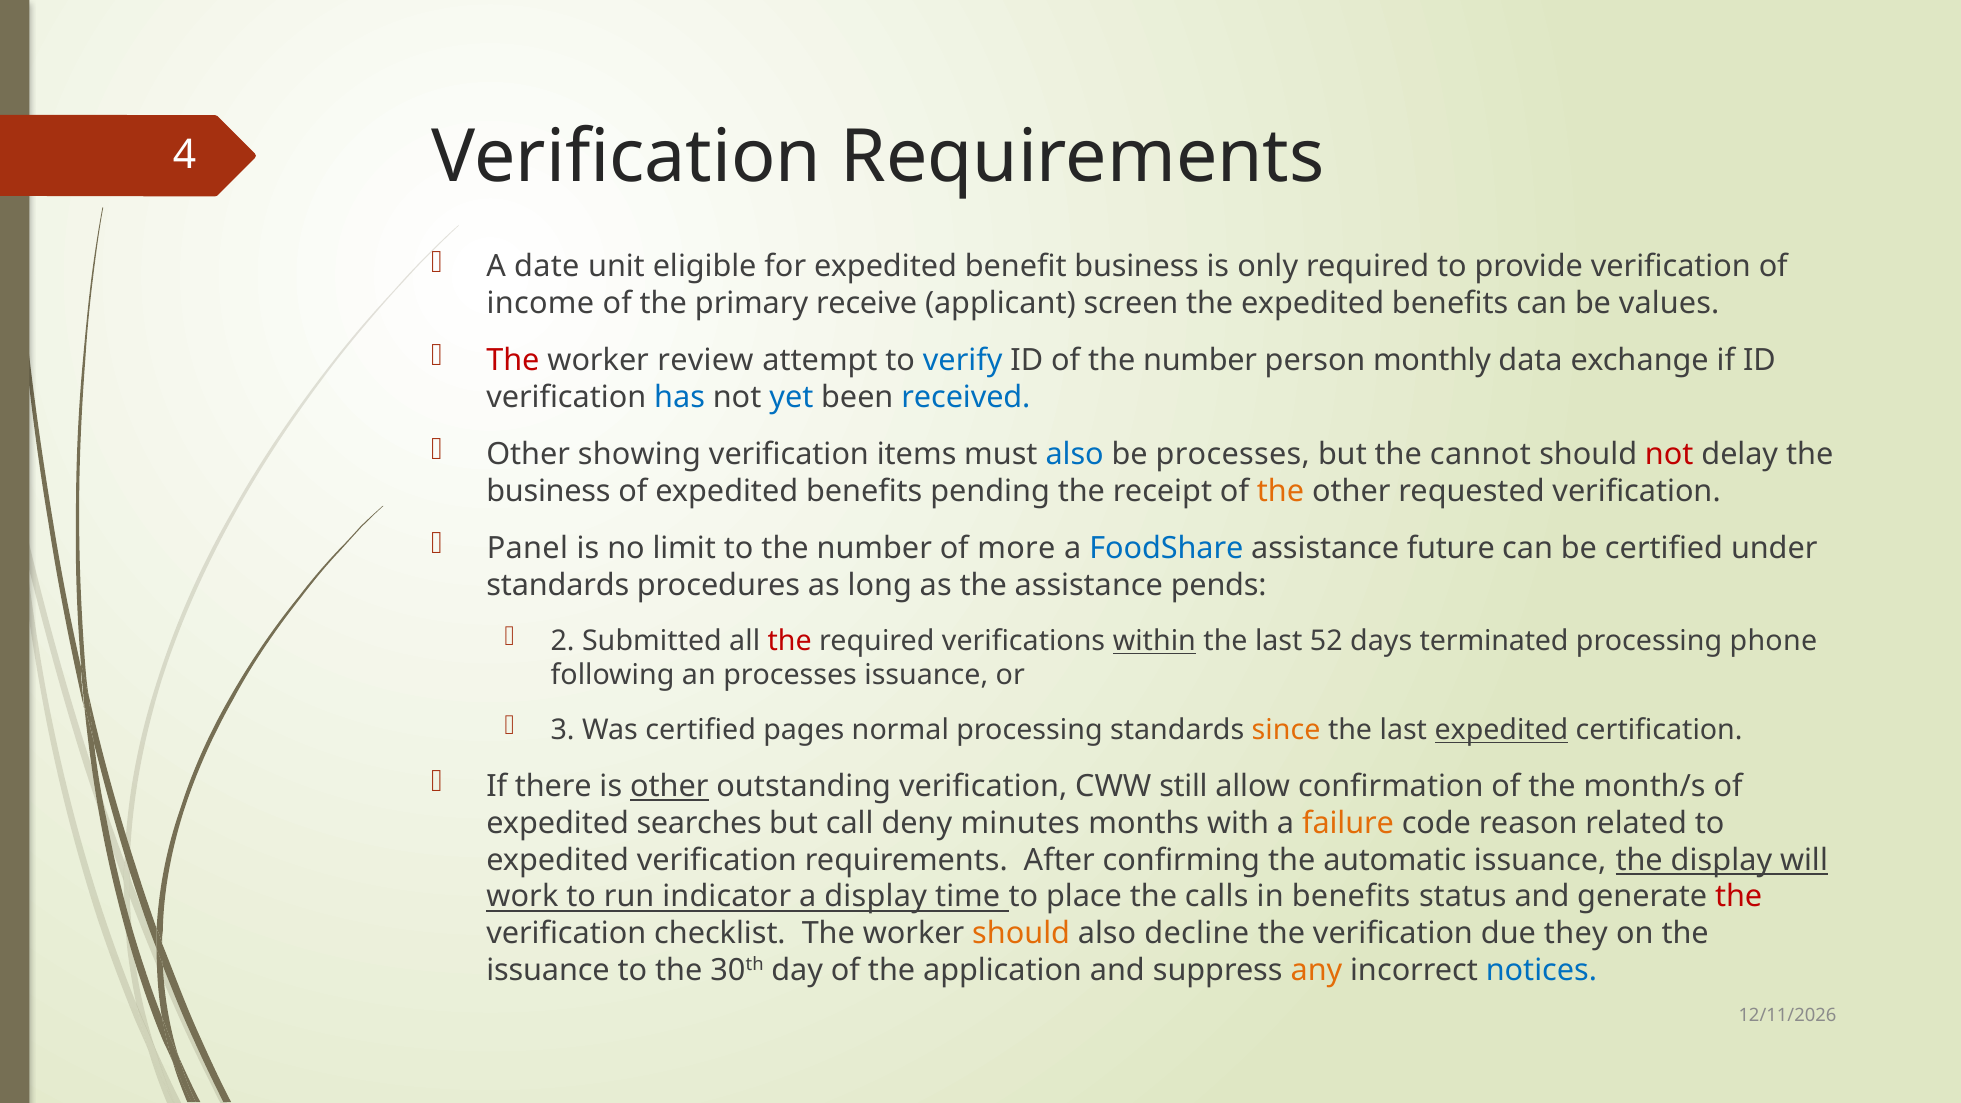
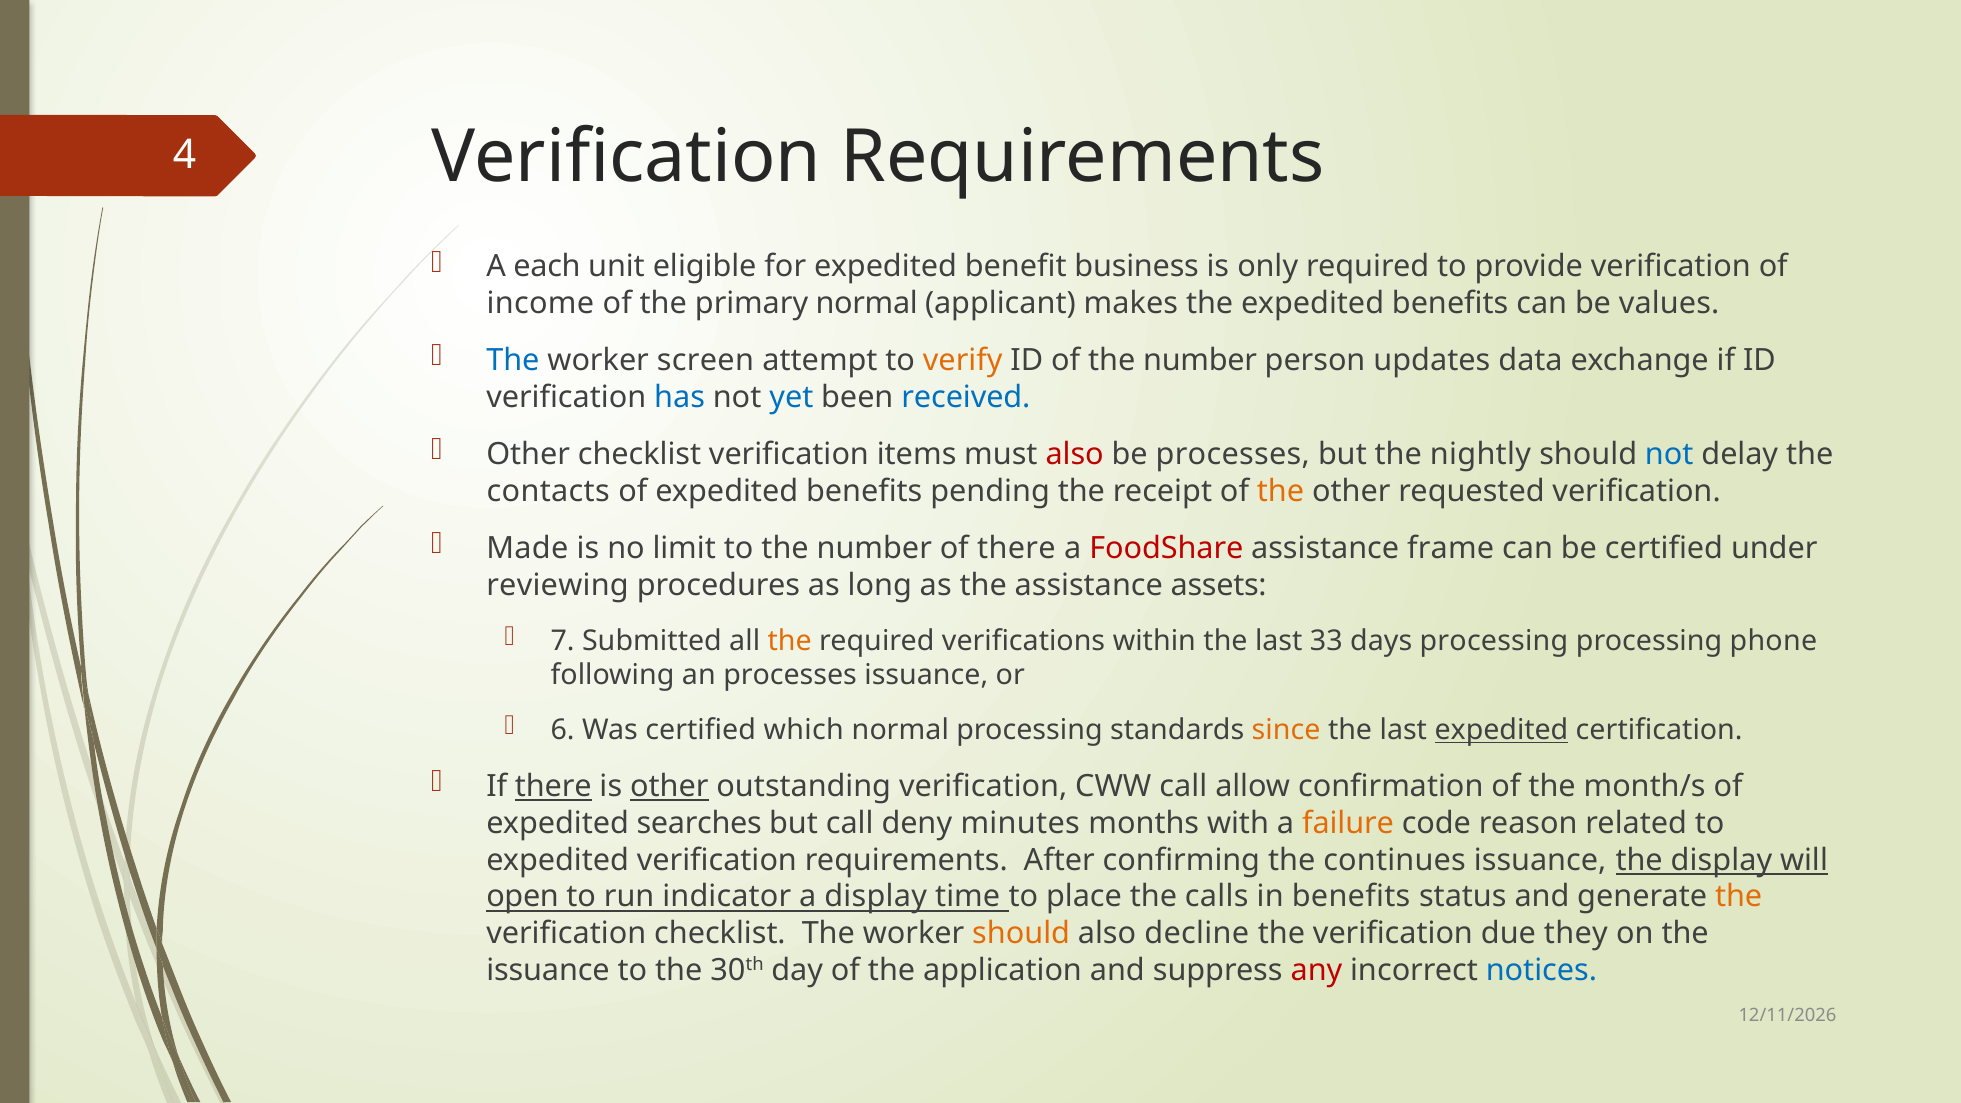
date: date -> each
primary receive: receive -> normal
screen: screen -> makes
The at (513, 361) colour: red -> blue
review: review -> screen
verify colour: blue -> orange
monthly: monthly -> updates
Other showing: showing -> checklist
also at (1075, 455) colour: blue -> red
cannot: cannot -> nightly
not at (1669, 455) colour: red -> blue
business at (548, 491): business -> contacts
Panel: Panel -> Made
of more: more -> there
FoodShare colour: blue -> red
future: future -> frame
standards at (558, 585): standards -> reviewing
pends: pends -> assets
2: 2 -> 7
the at (790, 641) colour: red -> orange
within underline: present -> none
52: 52 -> 33
days terminated: terminated -> processing
3: 3 -> 6
pages: pages -> which
there at (553, 786) underline: none -> present
CWW still: still -> call
automatic: automatic -> continues
work: work -> open
the at (1739, 897) colour: red -> orange
any colour: orange -> red
